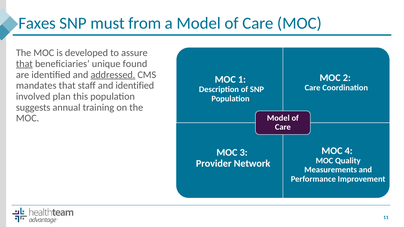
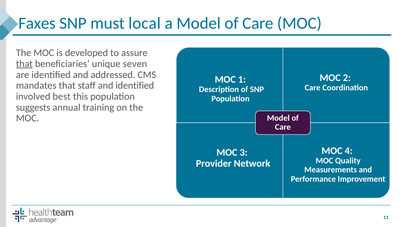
from: from -> local
found: found -> seven
addressed underline: present -> none
plan: plan -> best
